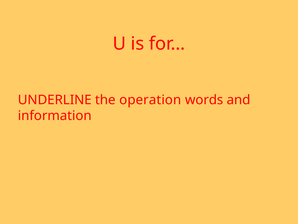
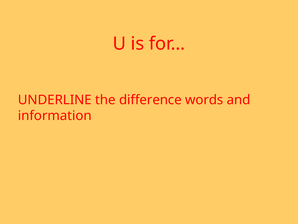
operation: operation -> difference
